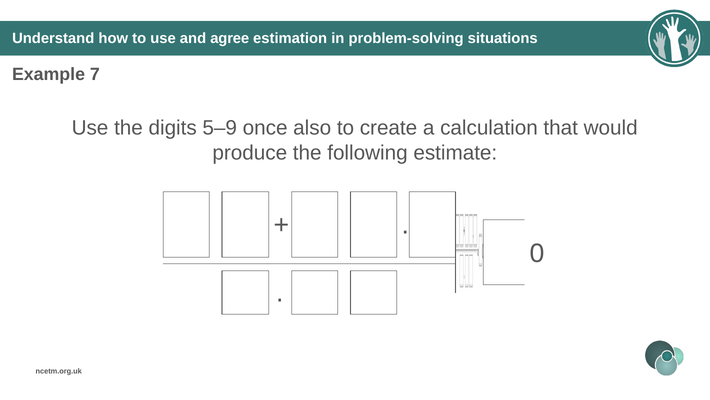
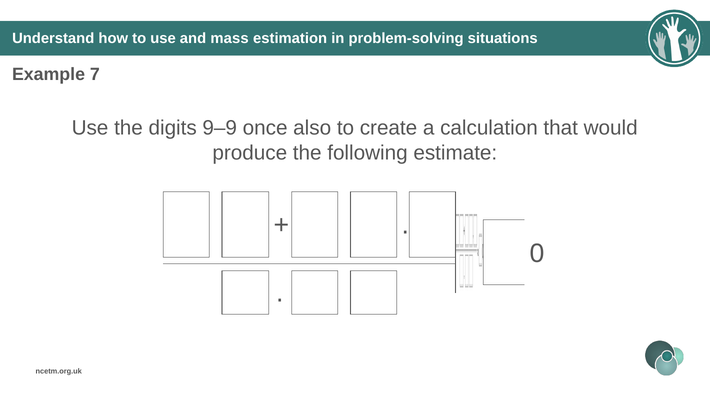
agree: agree -> mass
5–9: 5–9 -> 9–9
